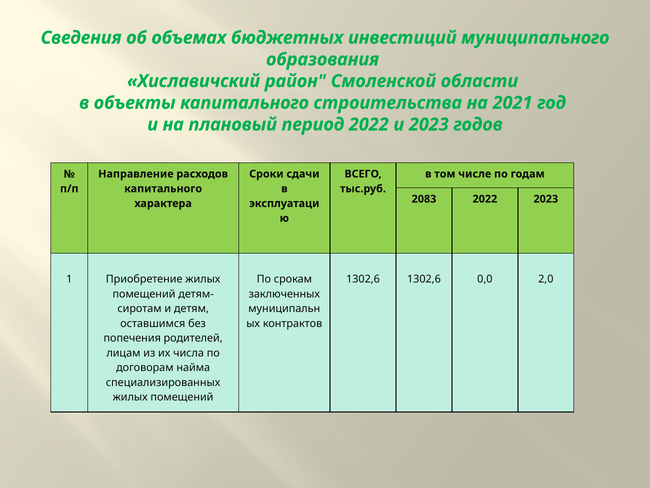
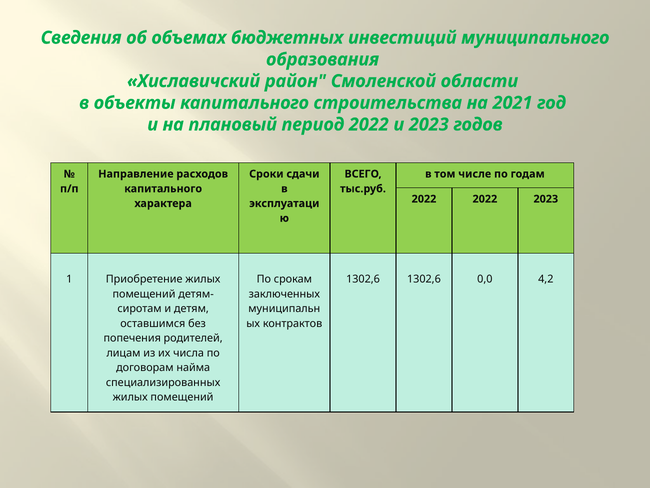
2083 at (424, 199): 2083 -> 2022
2,0: 2,0 -> 4,2
